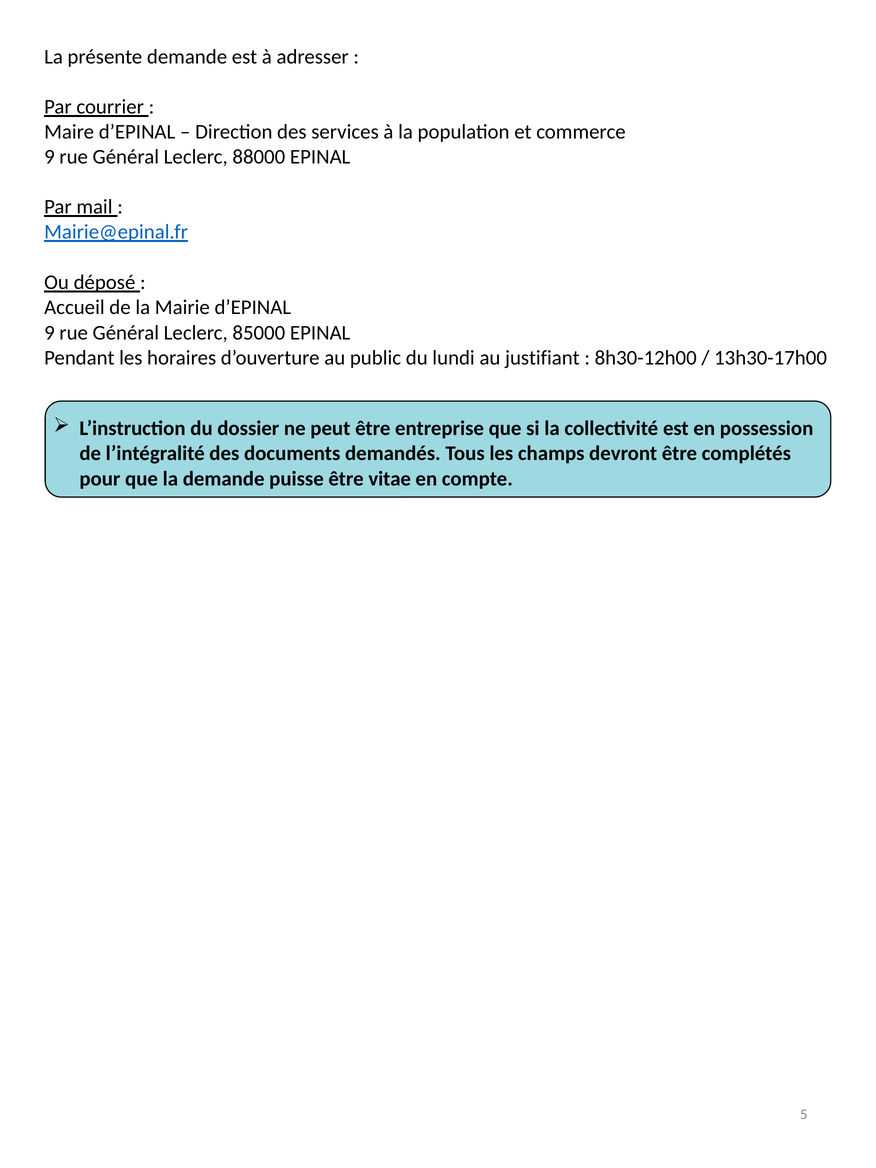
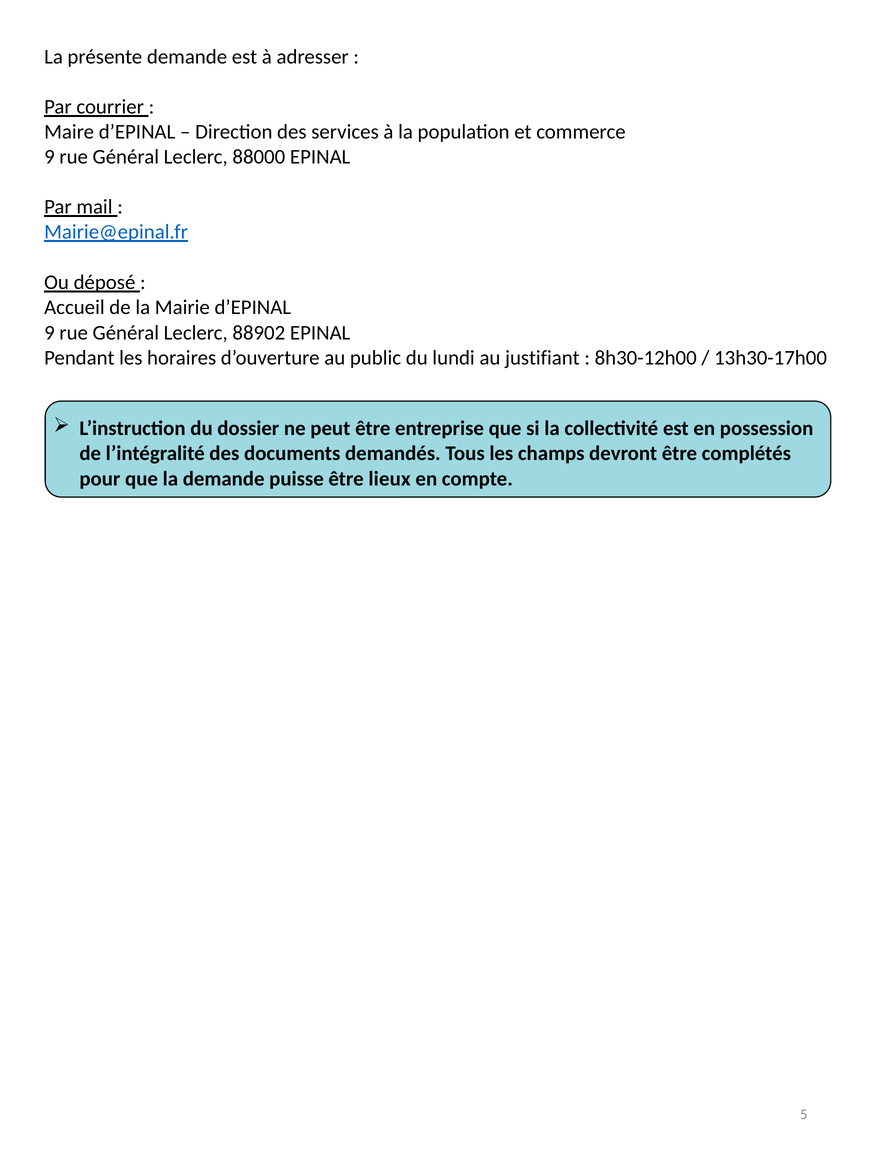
85000: 85000 -> 88902
vitae: vitae -> lieux
